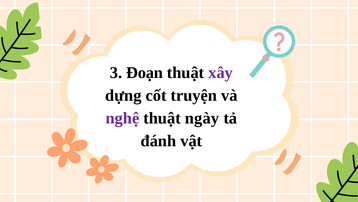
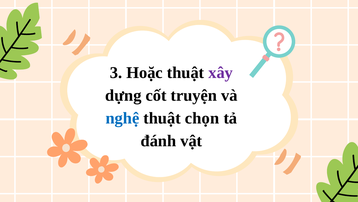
Đoạn: Đoạn -> Hoặc
nghệ colour: purple -> blue
ngày: ngày -> chọn
